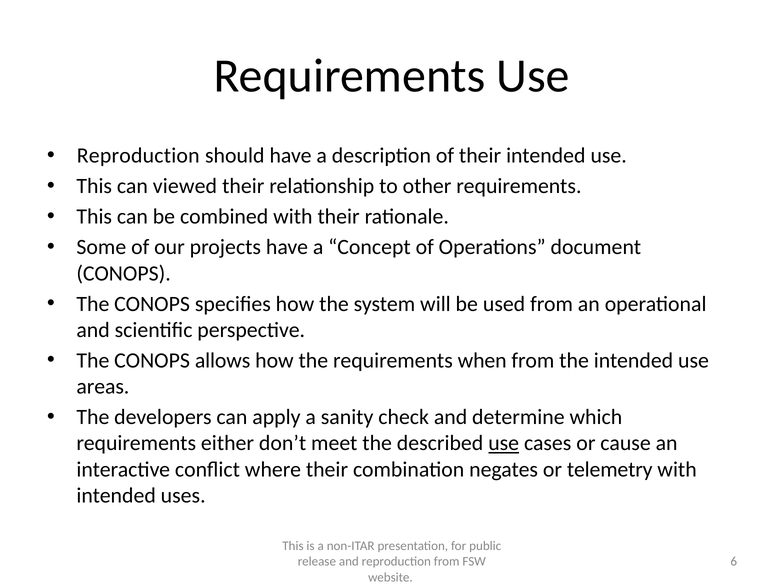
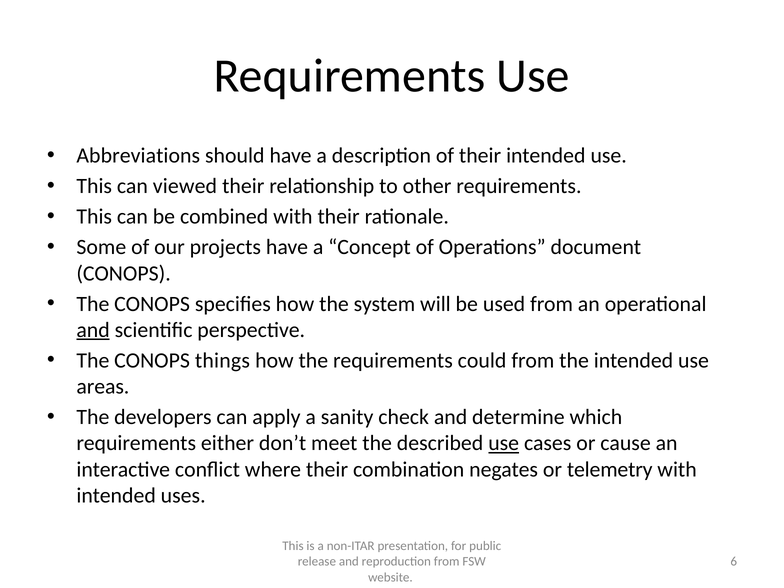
Reproduction at (138, 156): Reproduction -> Abbreviations
and at (93, 330) underline: none -> present
allows: allows -> things
when: when -> could
